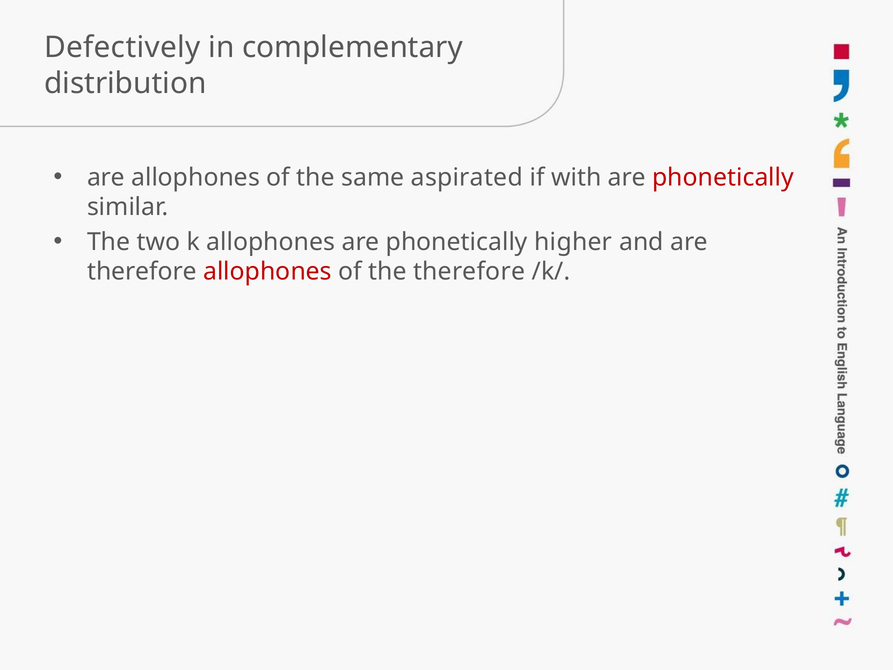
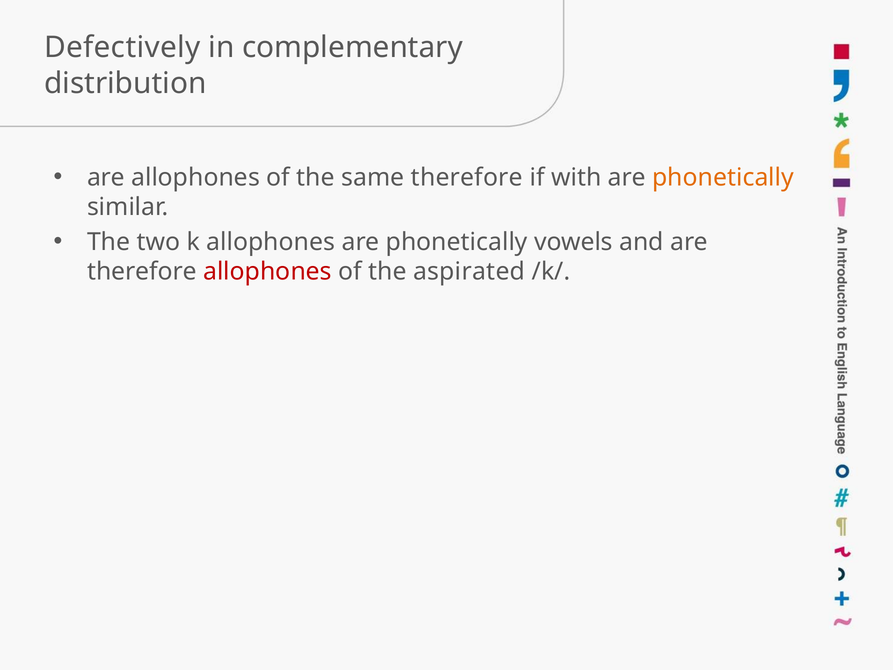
same aspirated: aspirated -> therefore
phonetically at (723, 177) colour: red -> orange
higher: higher -> vowels
the therefore: therefore -> aspirated
